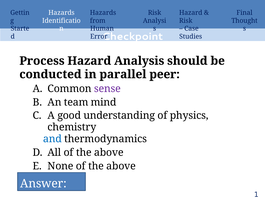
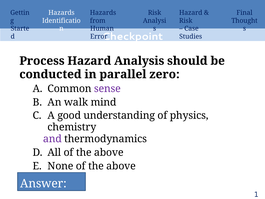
peer: peer -> zero
team: team -> walk
and colour: blue -> purple
